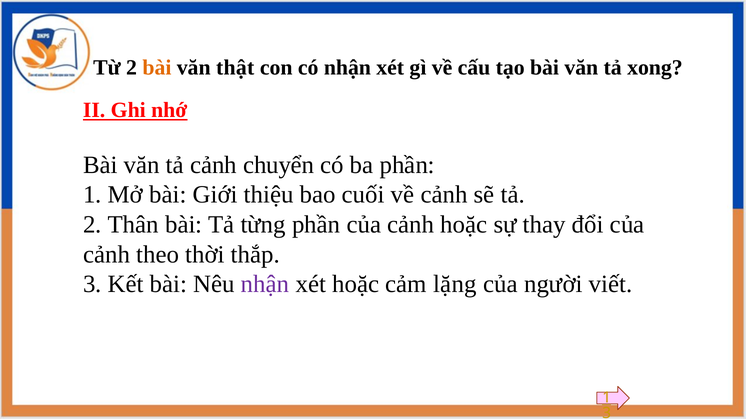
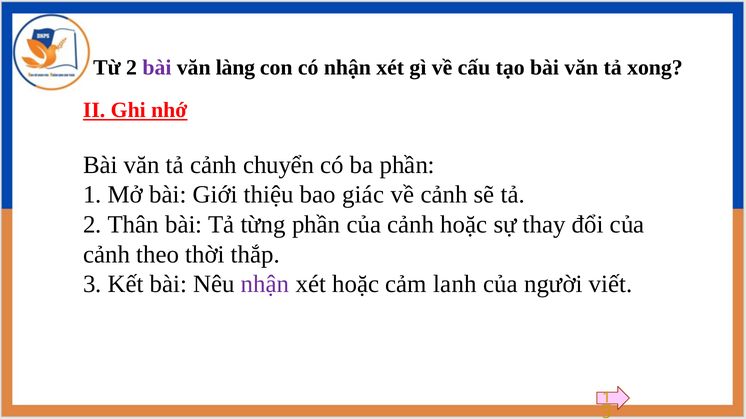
bài at (157, 67) colour: orange -> purple
thật: thật -> làng
cuối: cuối -> giác
lặng: lặng -> lanh
